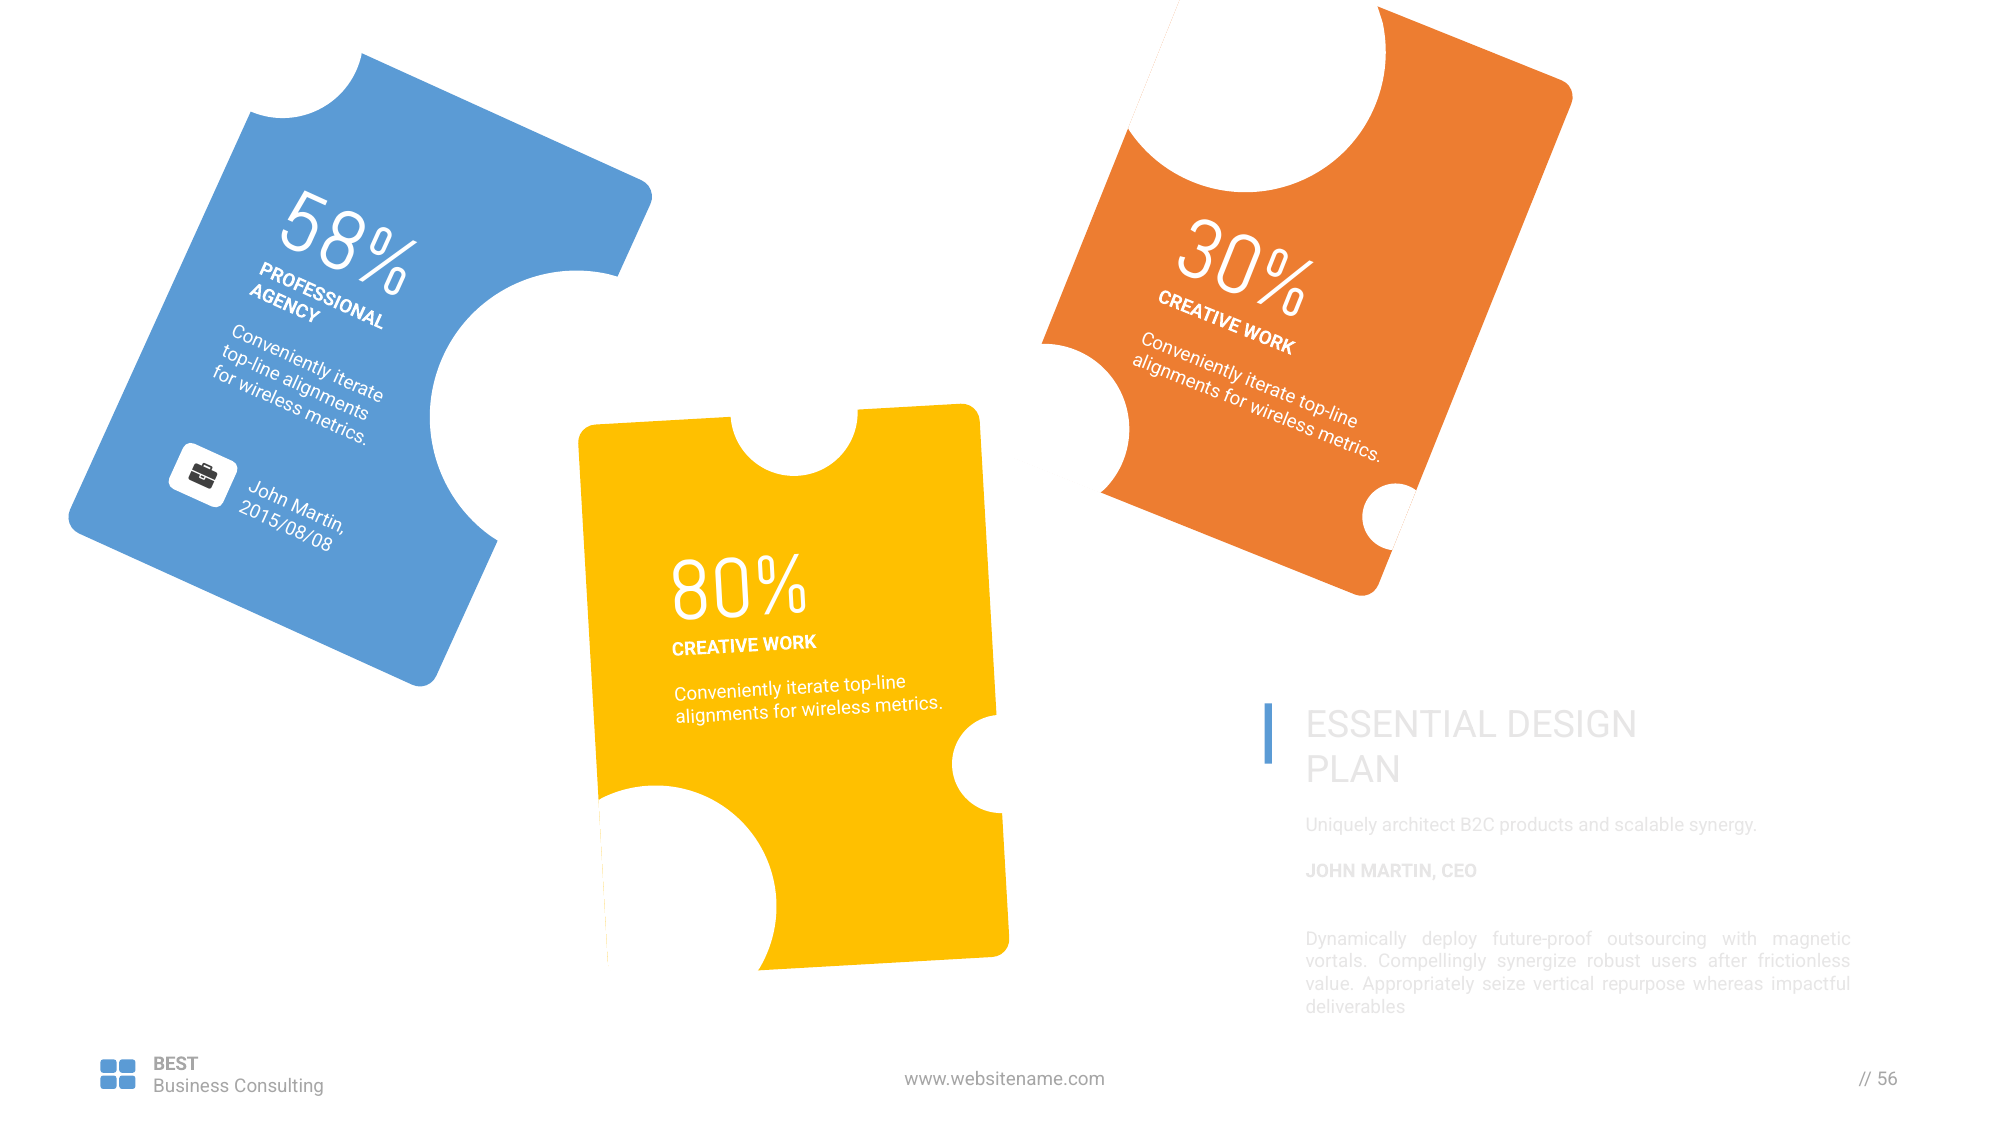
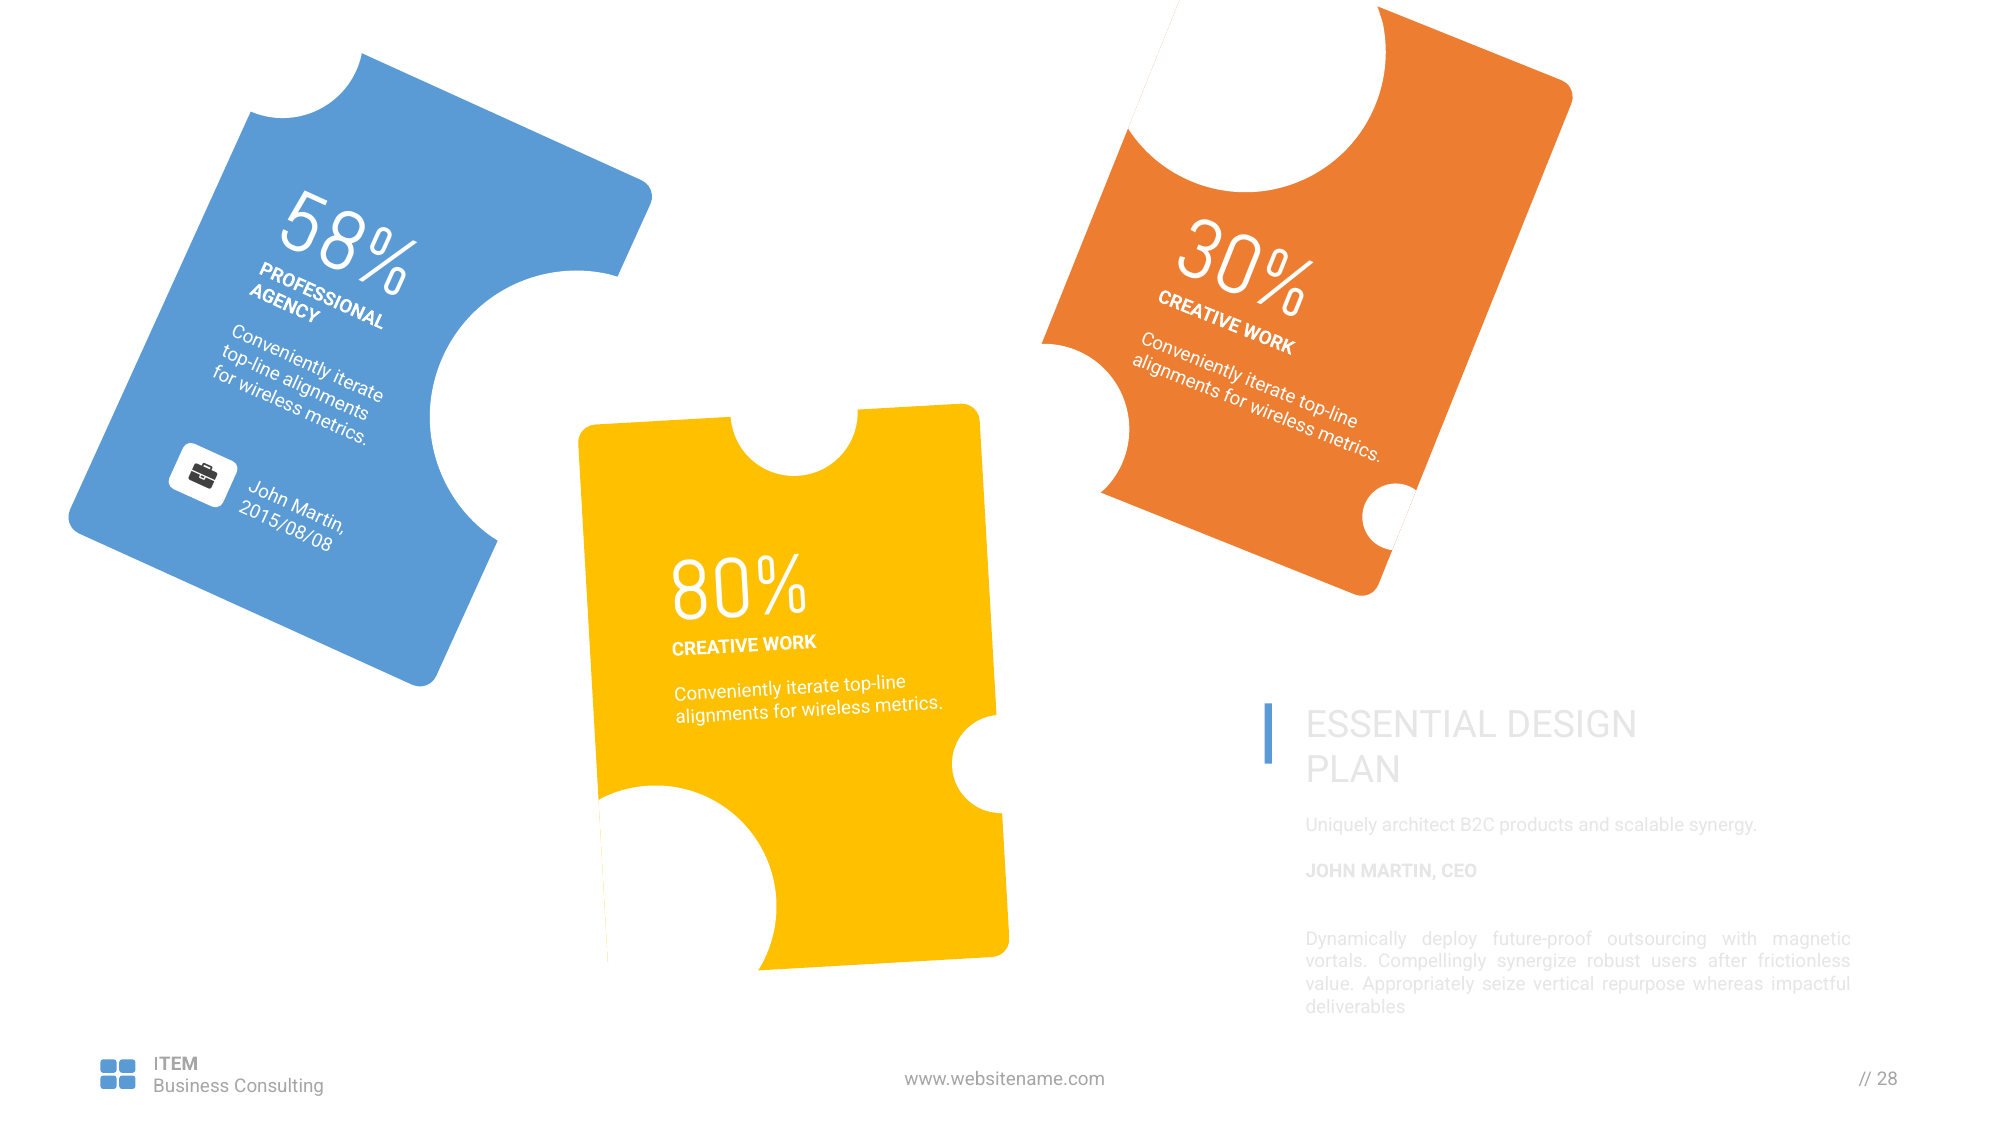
BEST: BEST -> ITEM
56: 56 -> 28
